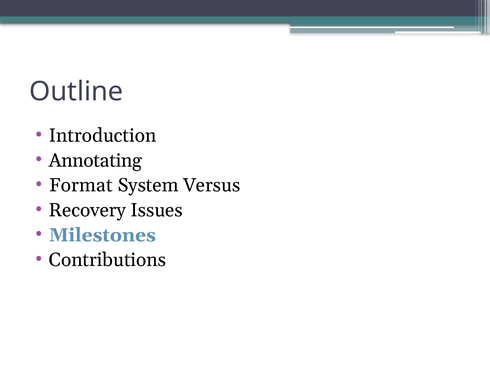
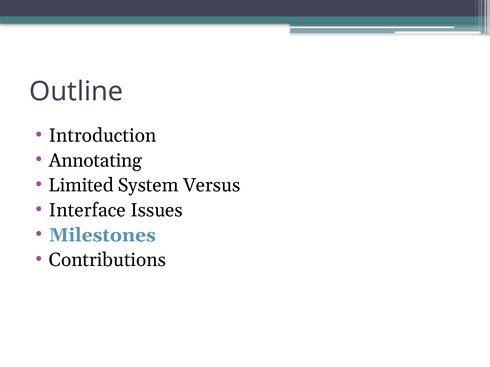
Format: Format -> Limited
Recovery: Recovery -> Interface
